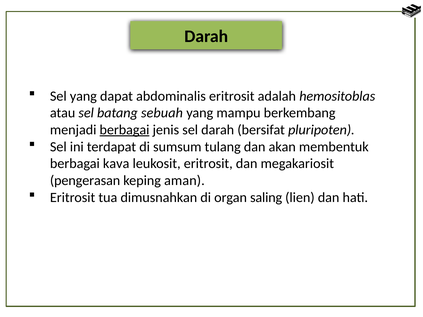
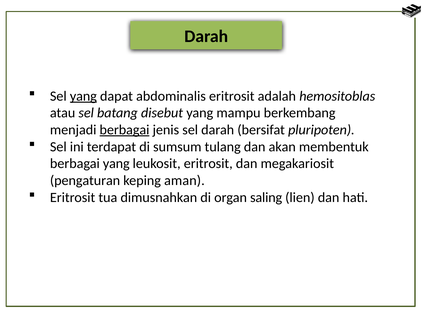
yang at (83, 96) underline: none -> present
sebuah: sebuah -> disebut
berbagai kava: kava -> yang
pengerasan: pengerasan -> pengaturan
